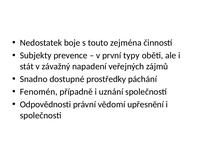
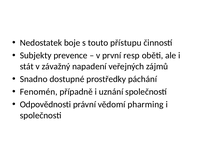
zejména: zejména -> přístupu
typy: typy -> resp
upřesnění: upřesnění -> pharming
